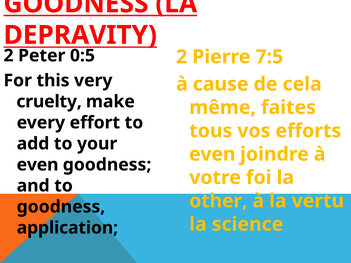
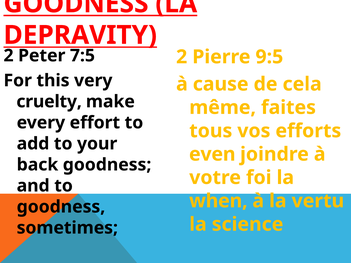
0:5: 0:5 -> 7:5
7:5: 7:5 -> 9:5
even at (38, 165): even -> back
other: other -> when
application: application -> sometimes
